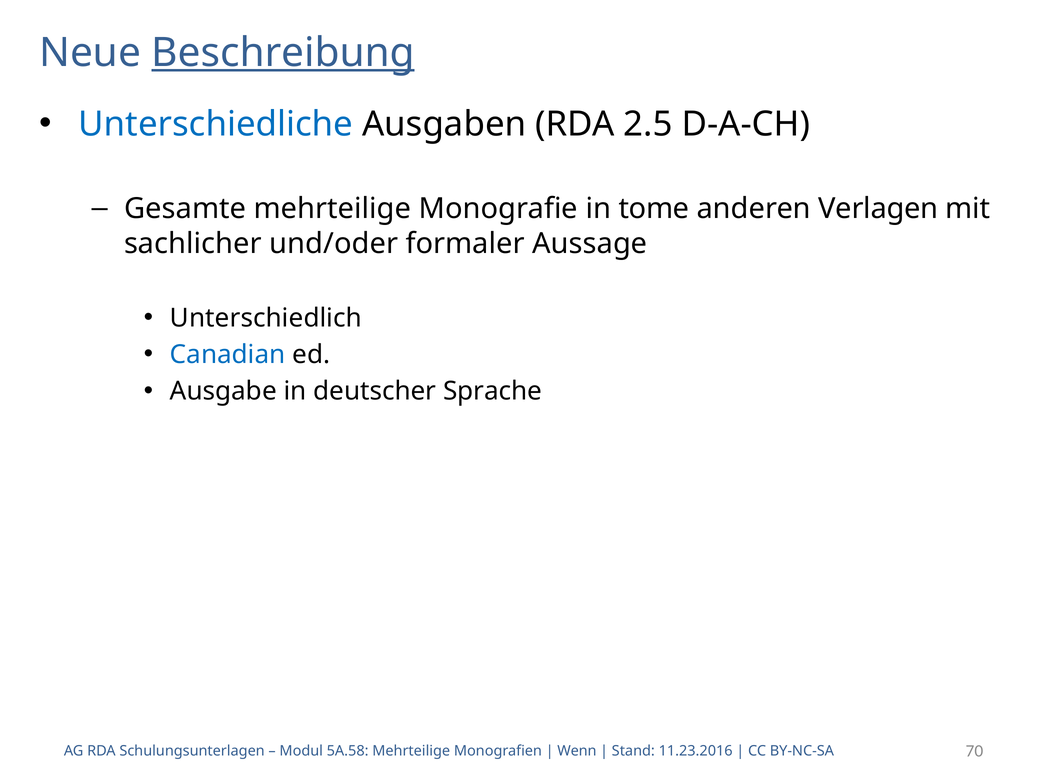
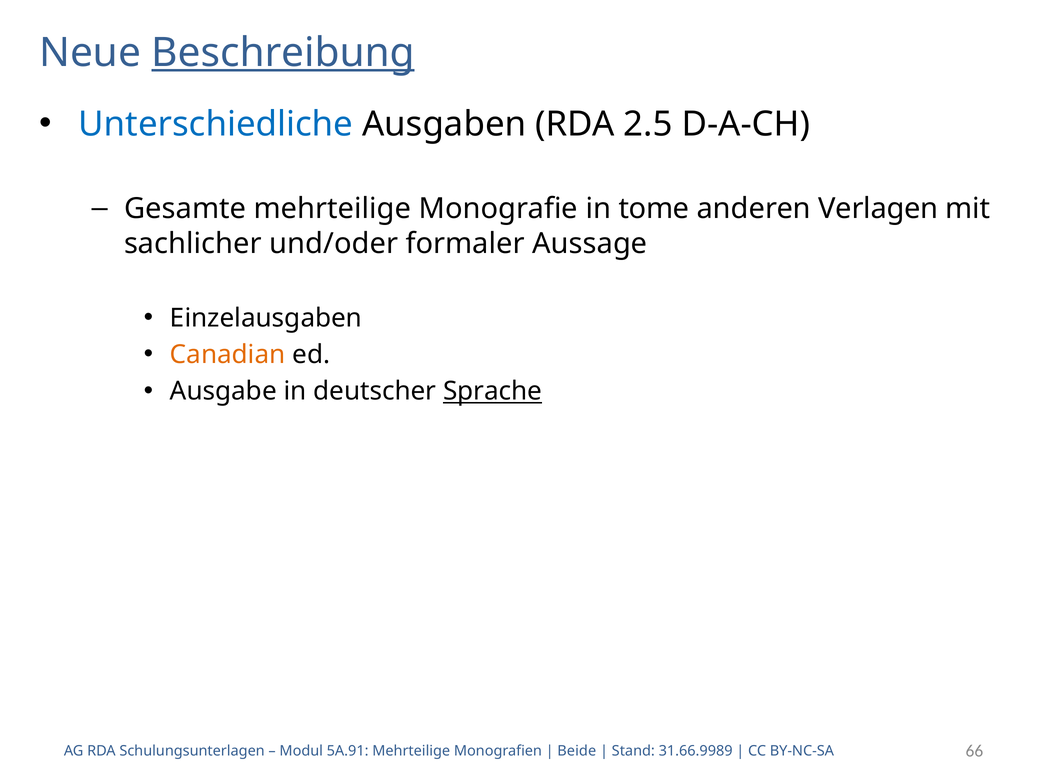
Unterschiedlich: Unterschiedlich -> Einzelausgaben
Canadian colour: blue -> orange
Sprache underline: none -> present
5A.58: 5A.58 -> 5A.91
Wenn: Wenn -> Beide
11.23.2016: 11.23.2016 -> 31.66.9989
70: 70 -> 66
